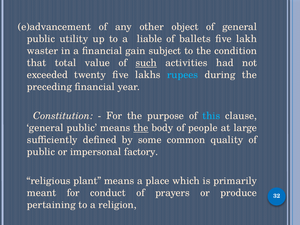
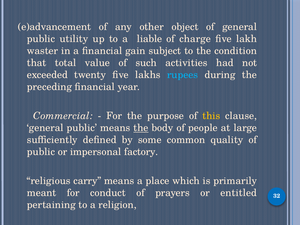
ballets: ballets -> charge
such underline: present -> none
Constitution: Constitution -> Commercial
this colour: light blue -> yellow
plant: plant -> carry
produce: produce -> entitled
